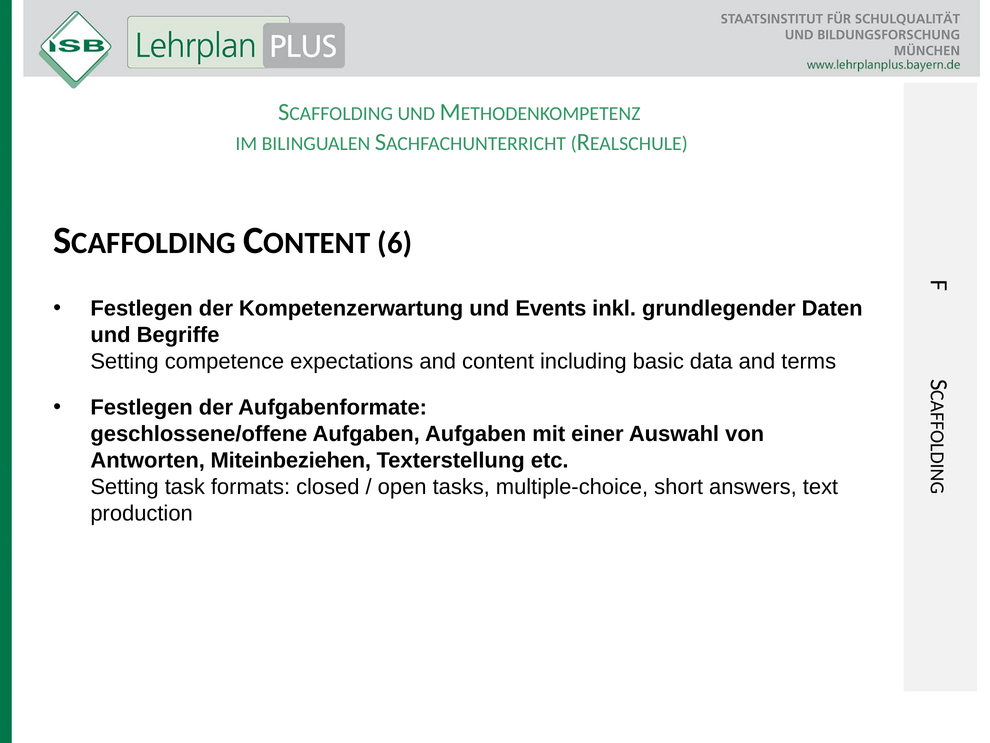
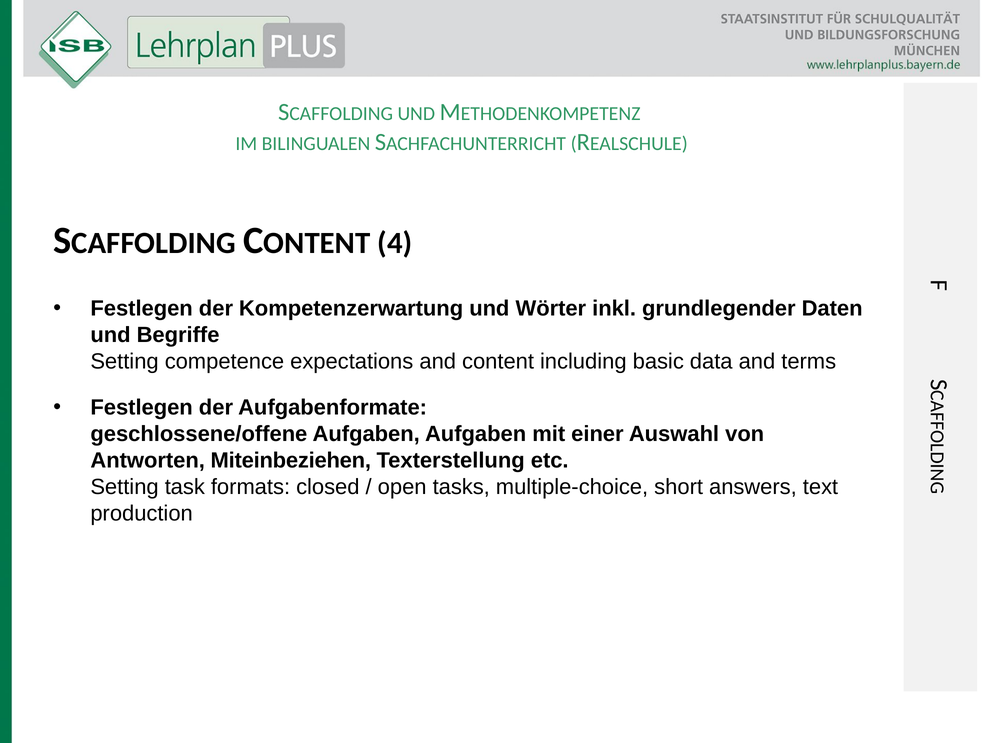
6: 6 -> 4
Events: Events -> Wörter
